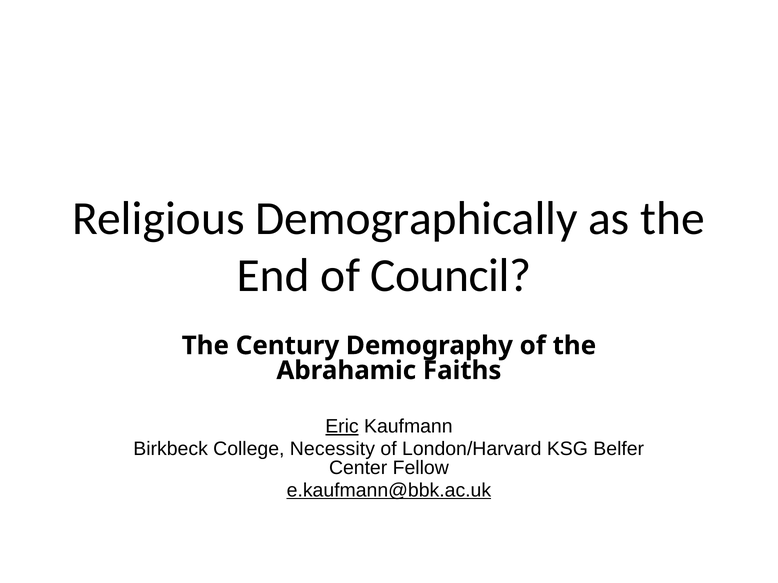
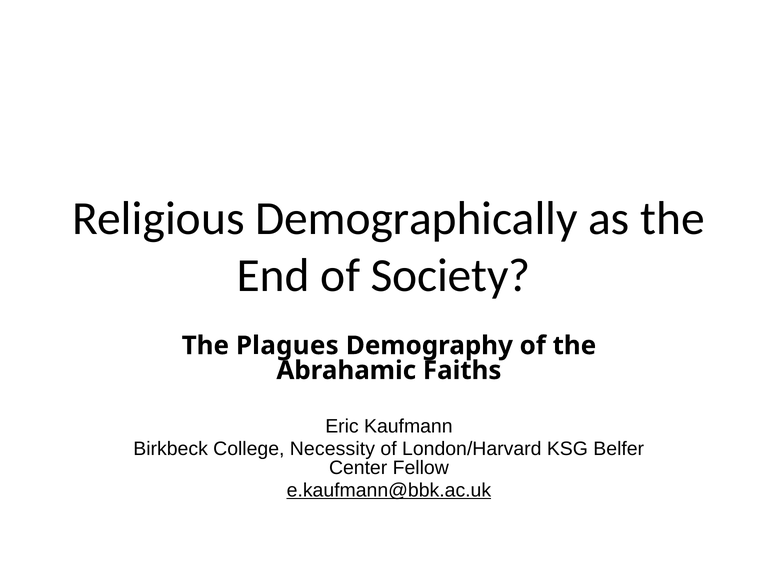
Council: Council -> Society
Century: Century -> Plagues
Eric underline: present -> none
